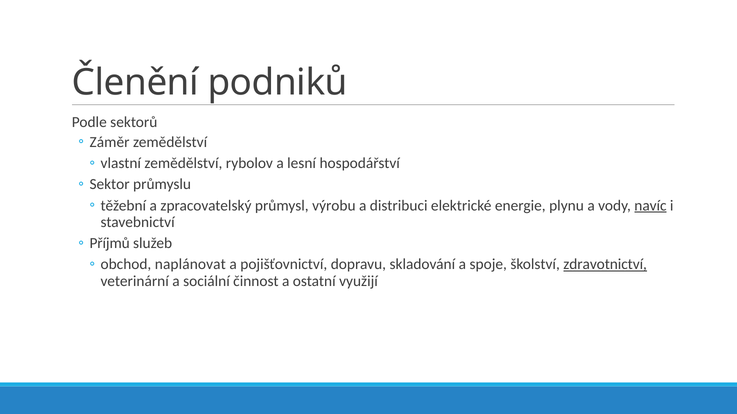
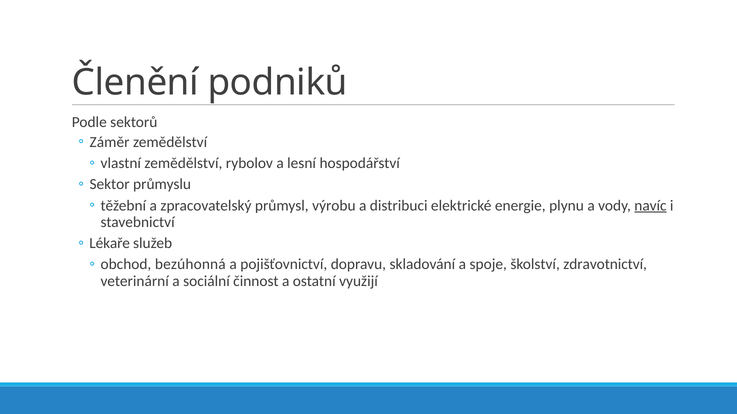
Příjmů: Příjmů -> Lékaře
naplánovat: naplánovat -> bezúhonná
zdravotnictví underline: present -> none
